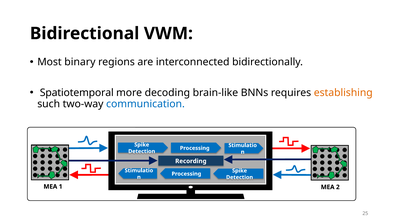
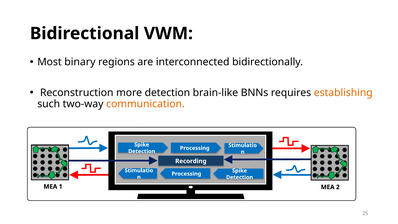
Spatiotemporal: Spatiotemporal -> Reconstruction
more decoding: decoding -> detection
communication colour: blue -> orange
